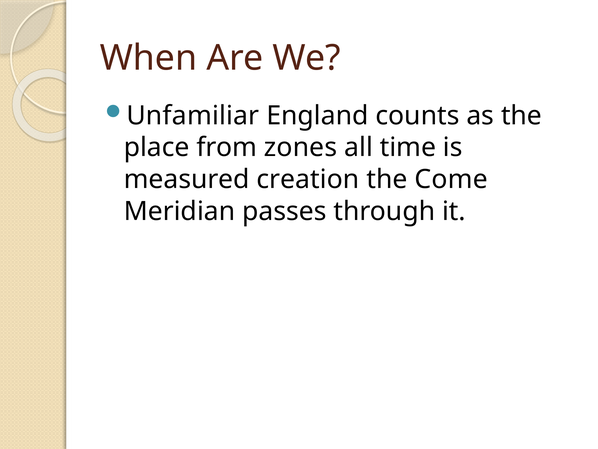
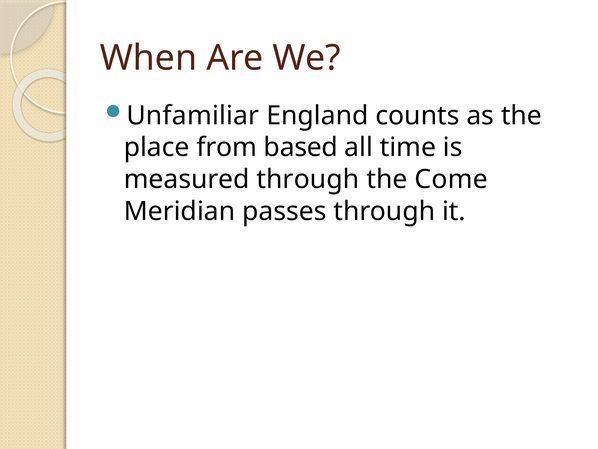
zones: zones -> based
measured creation: creation -> through
